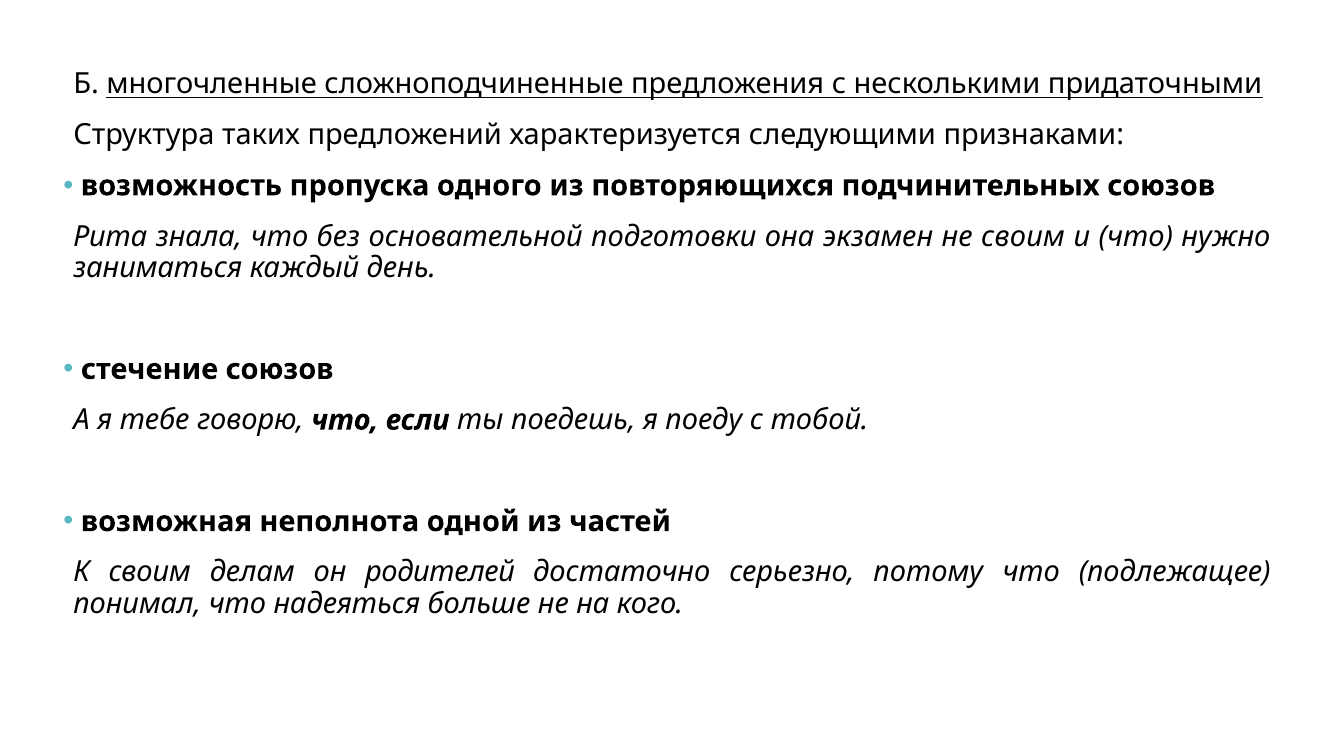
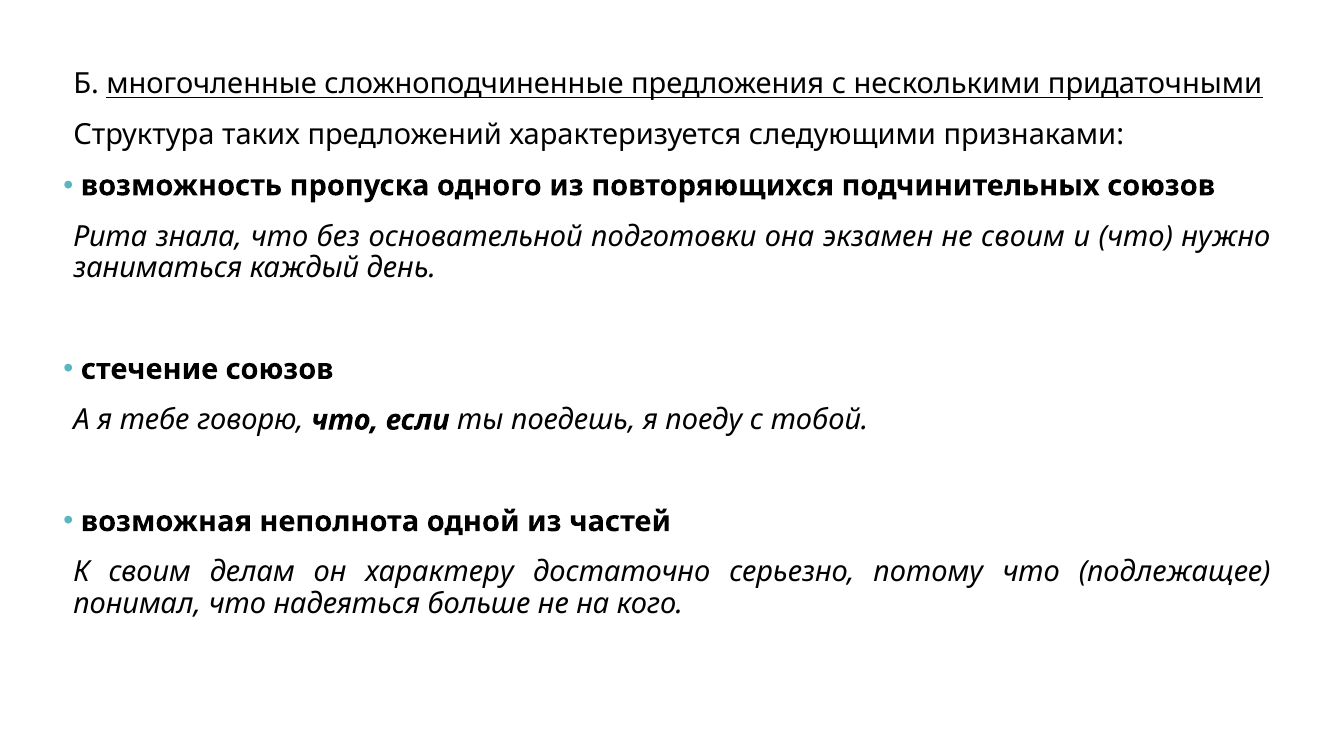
родителей: родителей -> характеру
